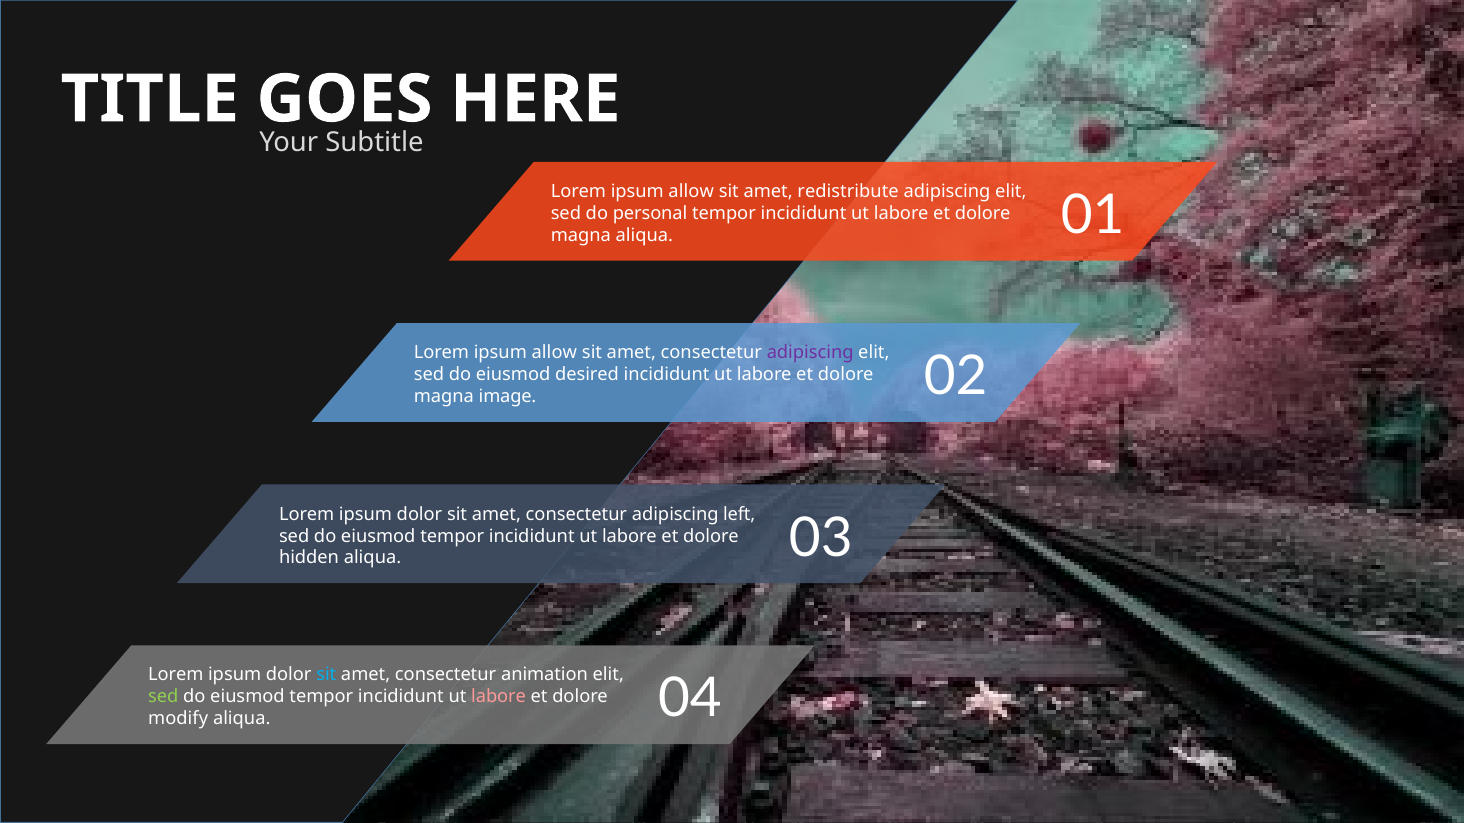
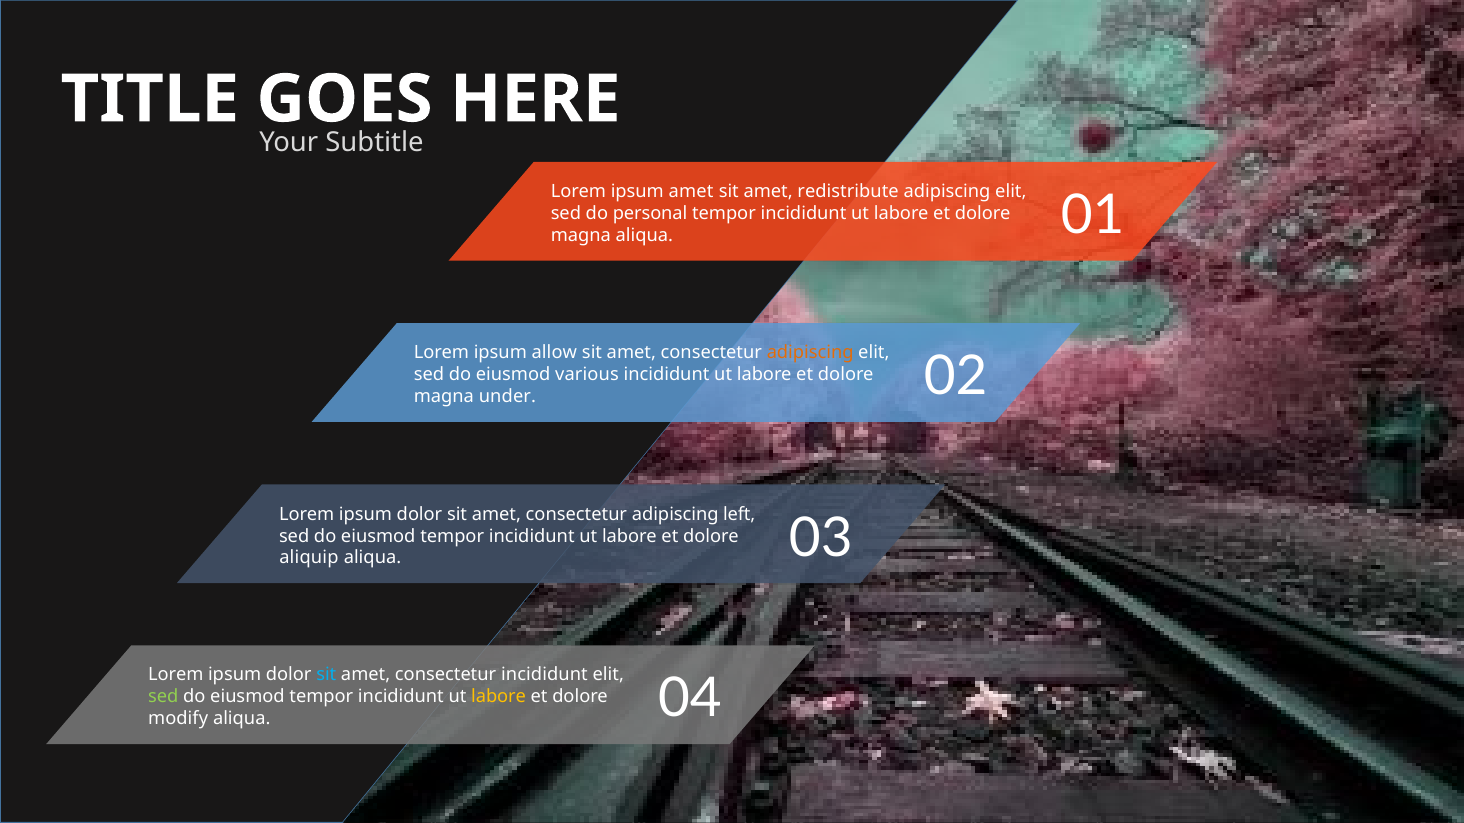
allow at (691, 192): allow -> amet
adipiscing at (810, 353) colour: purple -> orange
desired: desired -> various
image: image -> under
hidden: hidden -> aliquip
consectetur animation: animation -> incididunt
labore at (499, 697) colour: pink -> yellow
